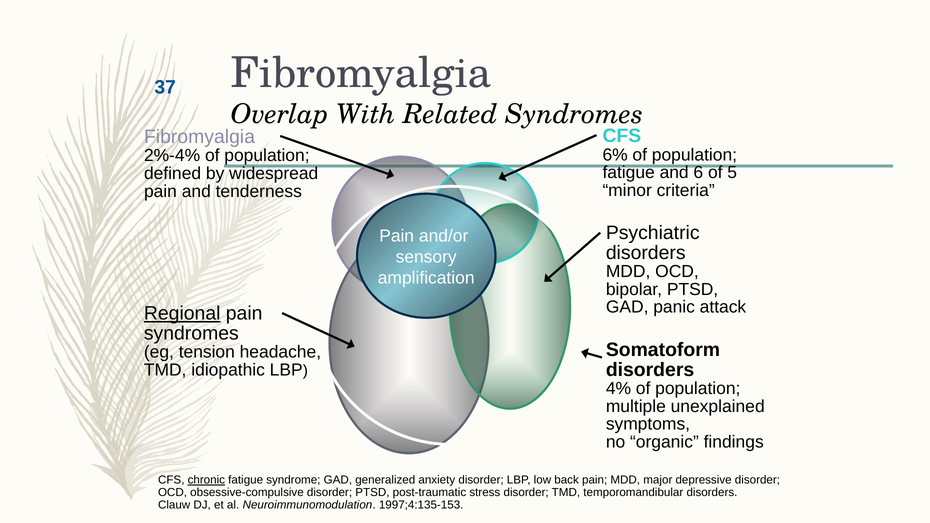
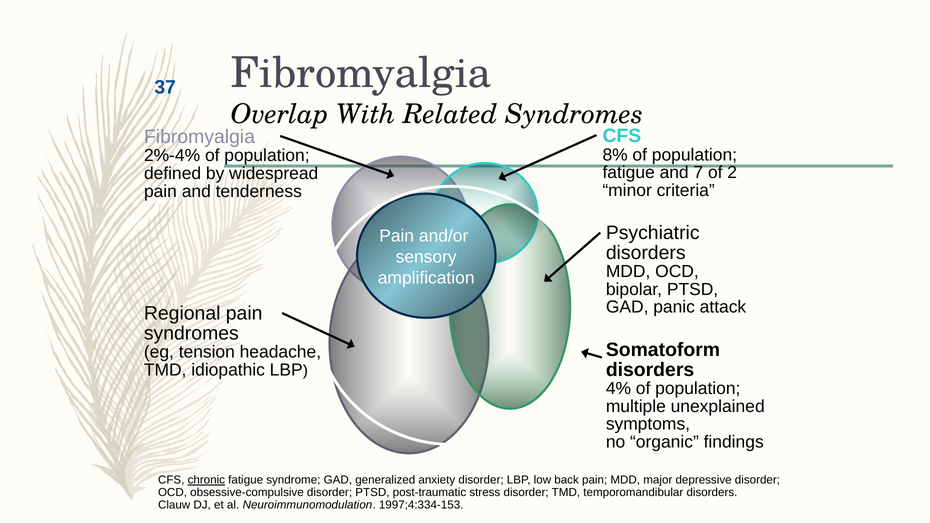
6%: 6% -> 8%
6: 6 -> 7
5: 5 -> 2
Regional underline: present -> none
1997;4:135-153: 1997;4:135-153 -> 1997;4:334-153
